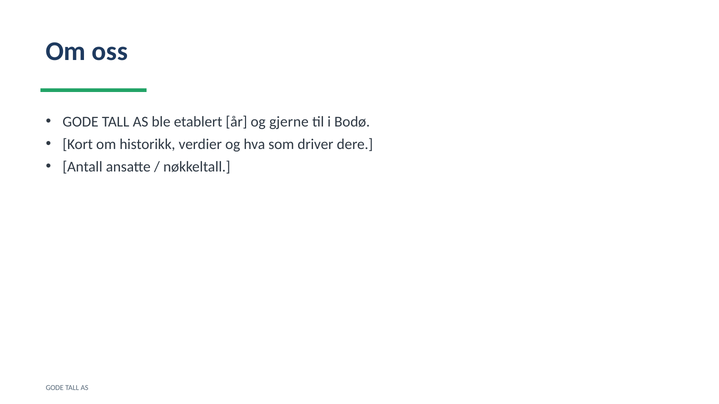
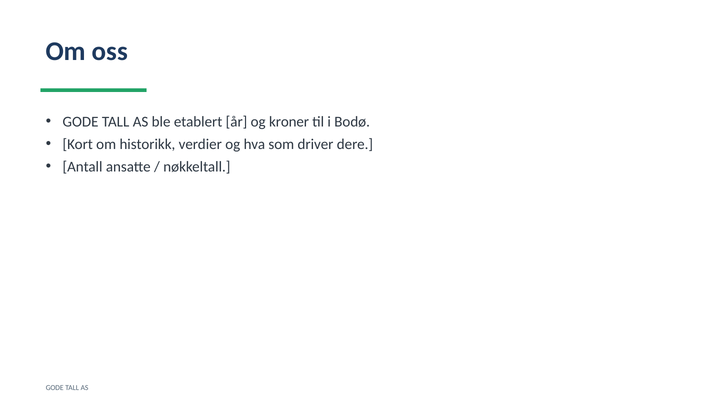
gjerne: gjerne -> kroner
